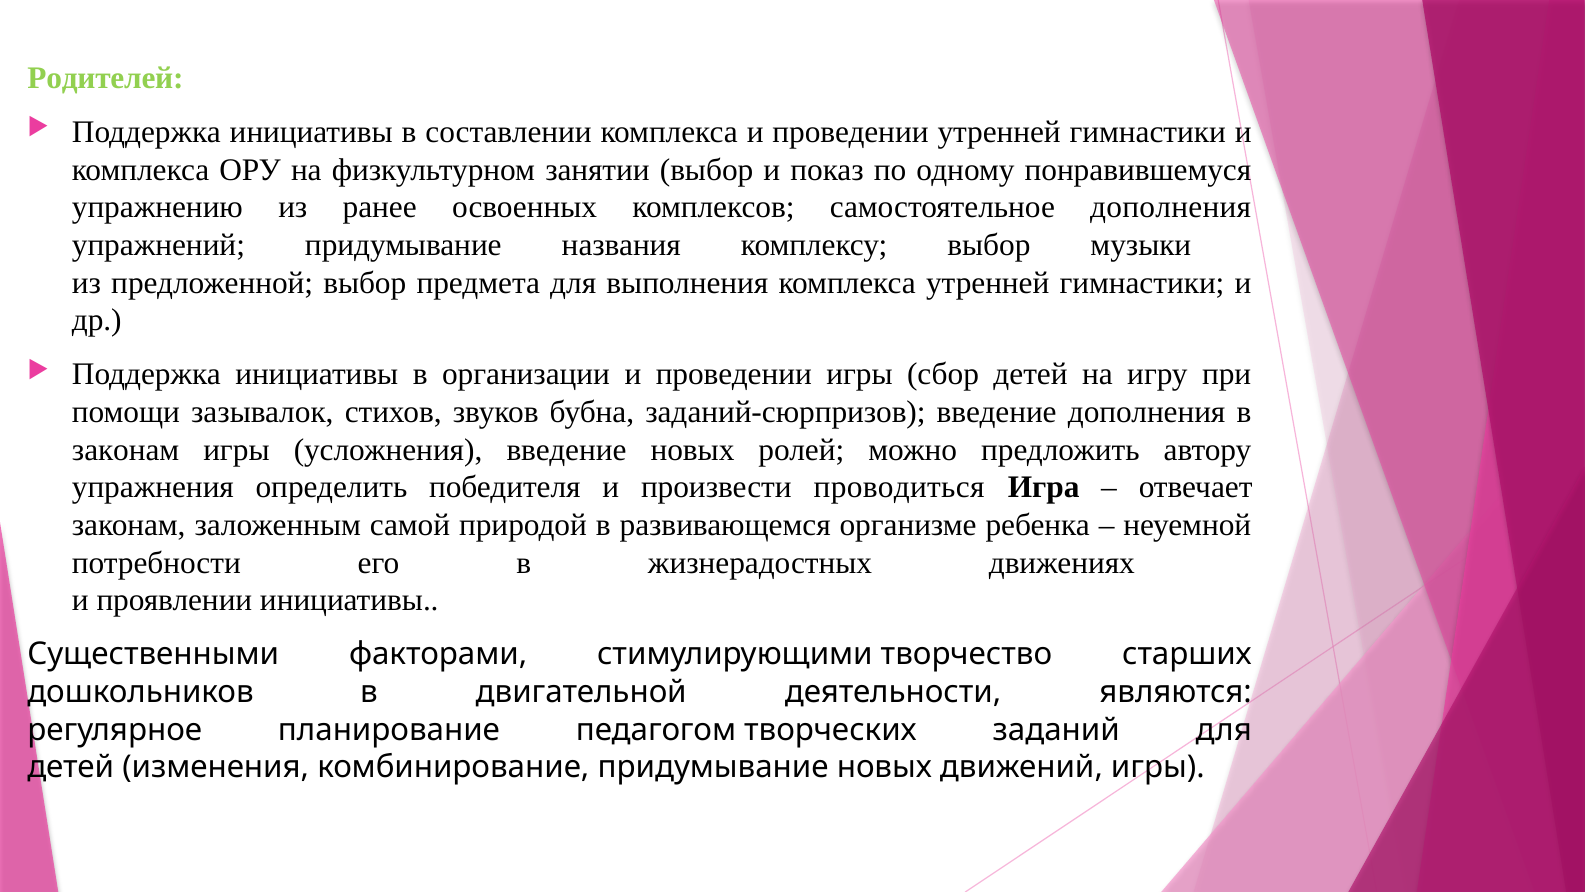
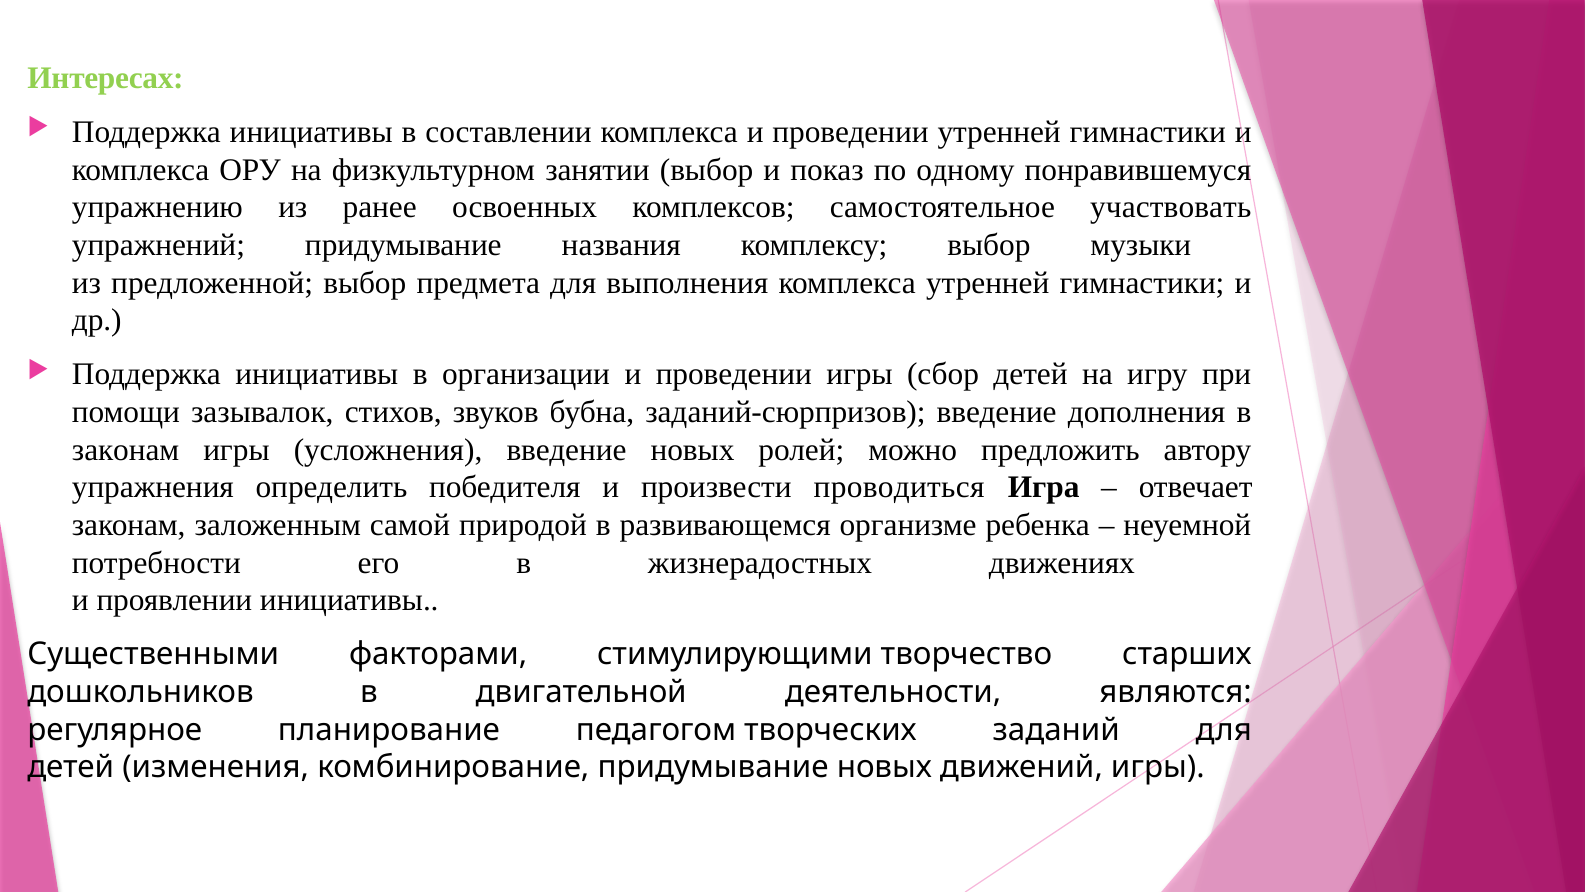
Родителей: Родителей -> Интересах
самостоятельное дополнения: дополнения -> участвовать
